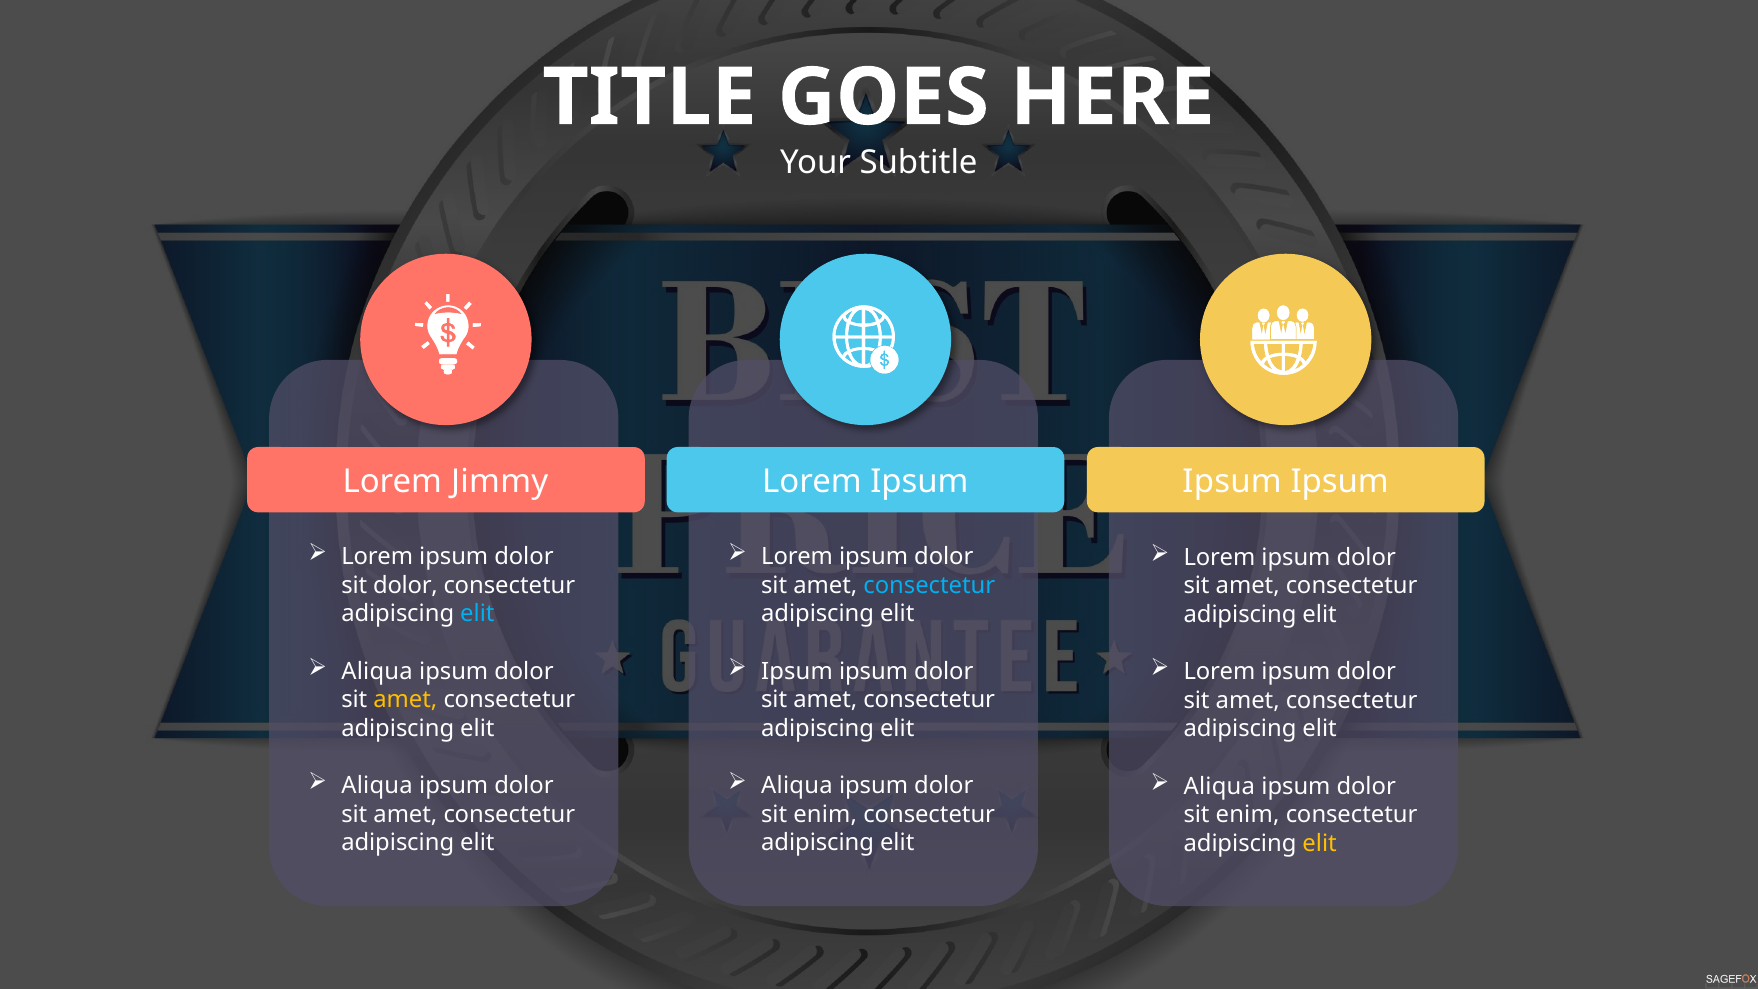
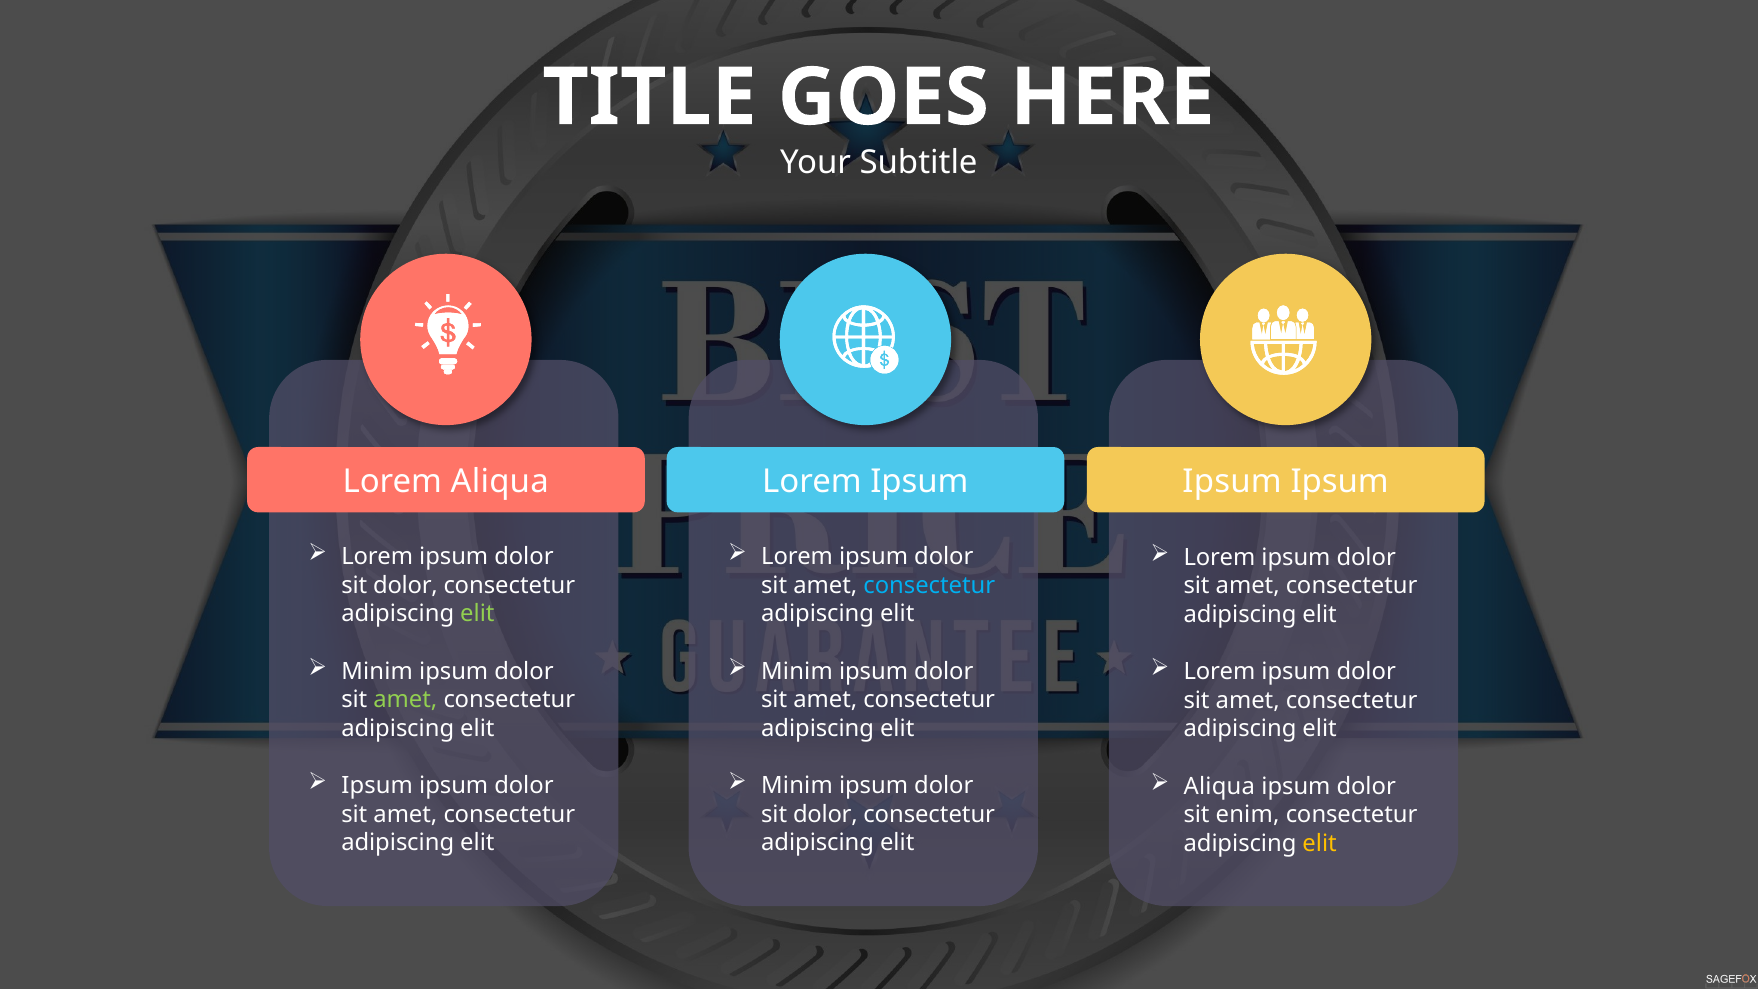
Lorem Jimmy: Jimmy -> Aliqua
elit at (477, 614) colour: light blue -> light green
Aliqua at (377, 671): Aliqua -> Minim
Ipsum at (797, 671): Ipsum -> Minim
amet at (405, 700) colour: yellow -> light green
Aliqua at (377, 785): Aliqua -> Ipsum
Aliqua at (797, 785): Aliqua -> Minim
enim at (825, 814): enim -> dolor
